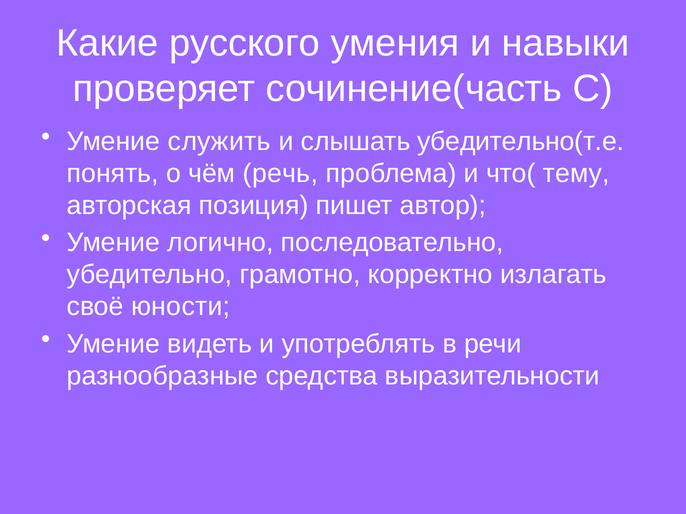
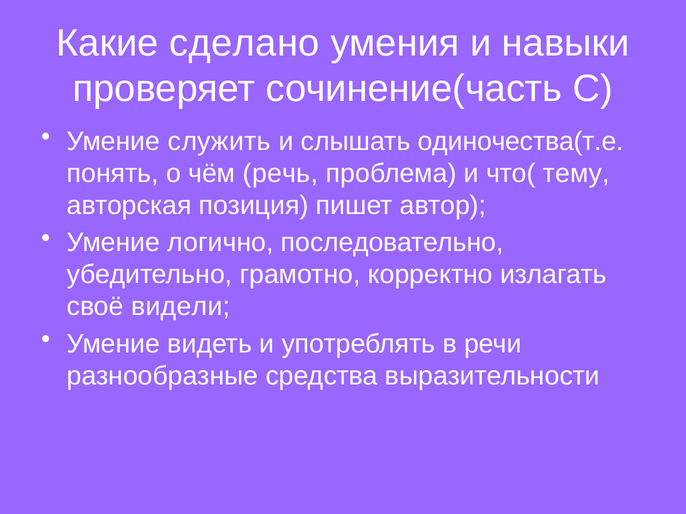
русского: русского -> сделано
убедительно(т.е: убедительно(т.е -> одиночества(т.е
юности: юности -> видели
